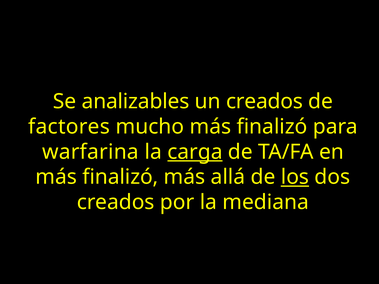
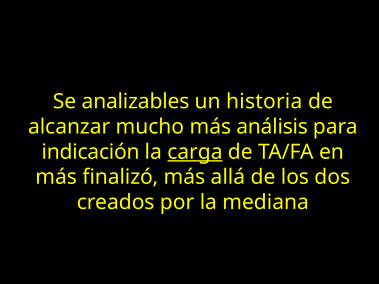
un creados: creados -> historia
factores: factores -> alcanzar
mucho más finalizó: finalizó -> análisis
warfarina: warfarina -> indicación
los underline: present -> none
